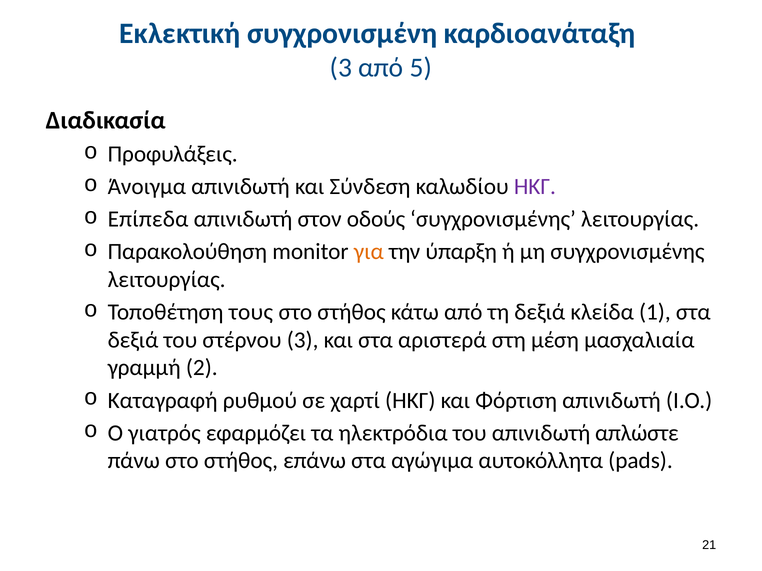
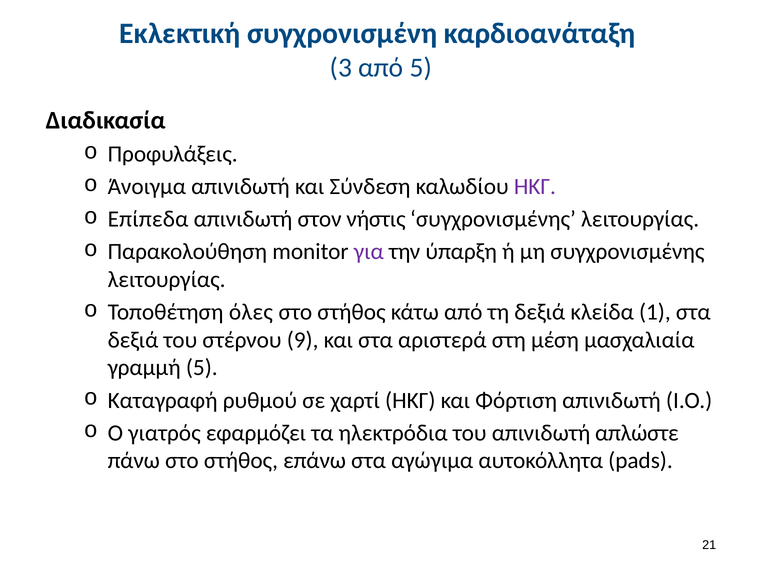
οδούς: οδούς -> νήστις
για colour: orange -> purple
τους: τους -> όλες
στέρνου 3: 3 -> 9
γραμμή 2: 2 -> 5
